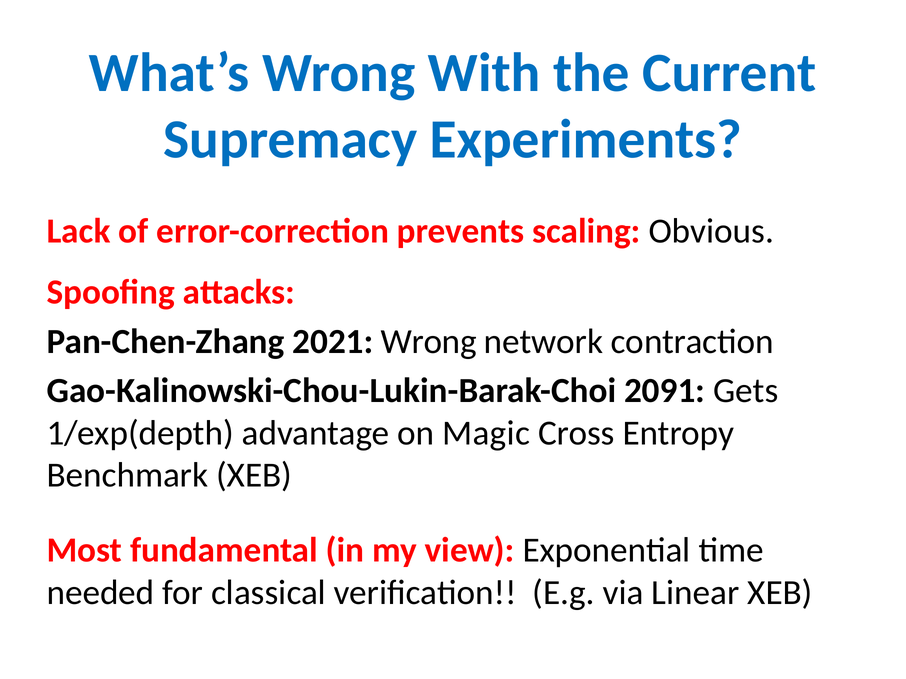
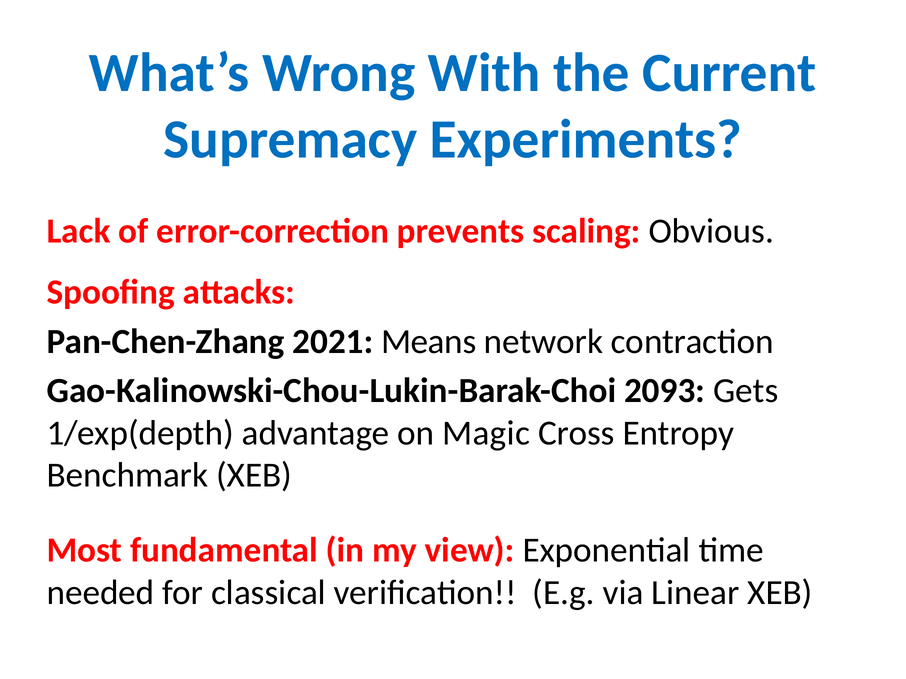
2021 Wrong: Wrong -> Means
2091: 2091 -> 2093
